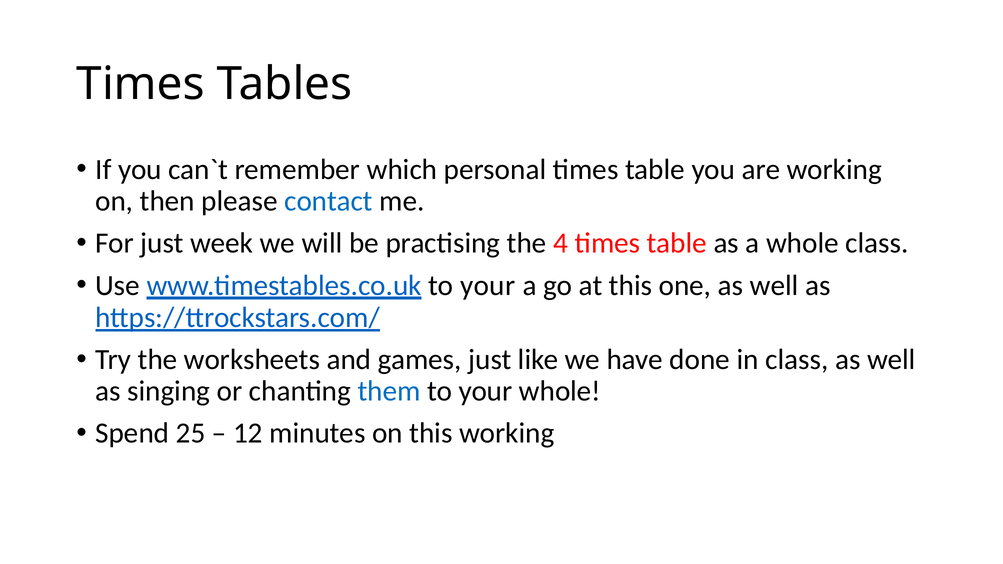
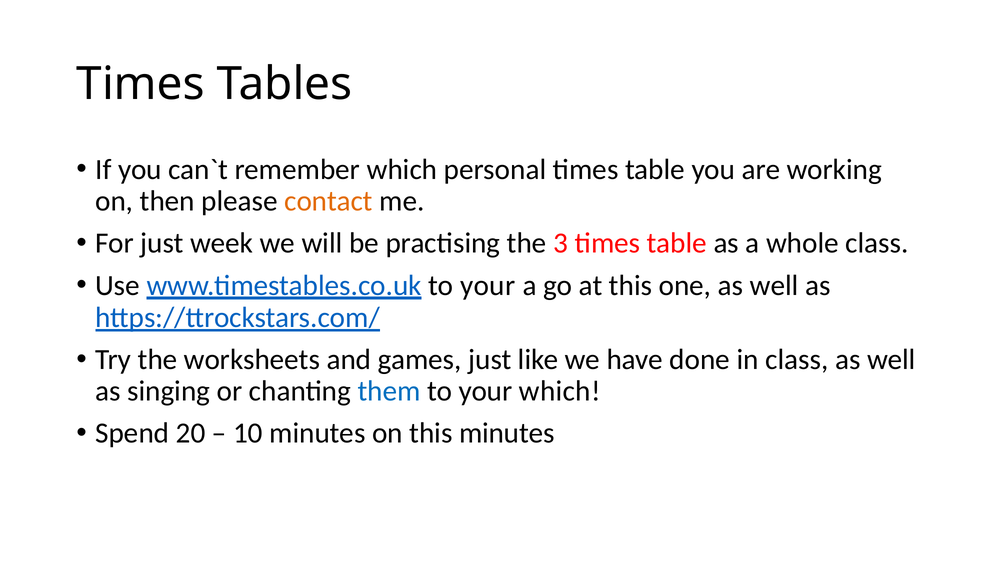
contact colour: blue -> orange
4: 4 -> 3
your whole: whole -> which
25: 25 -> 20
12: 12 -> 10
this working: working -> minutes
